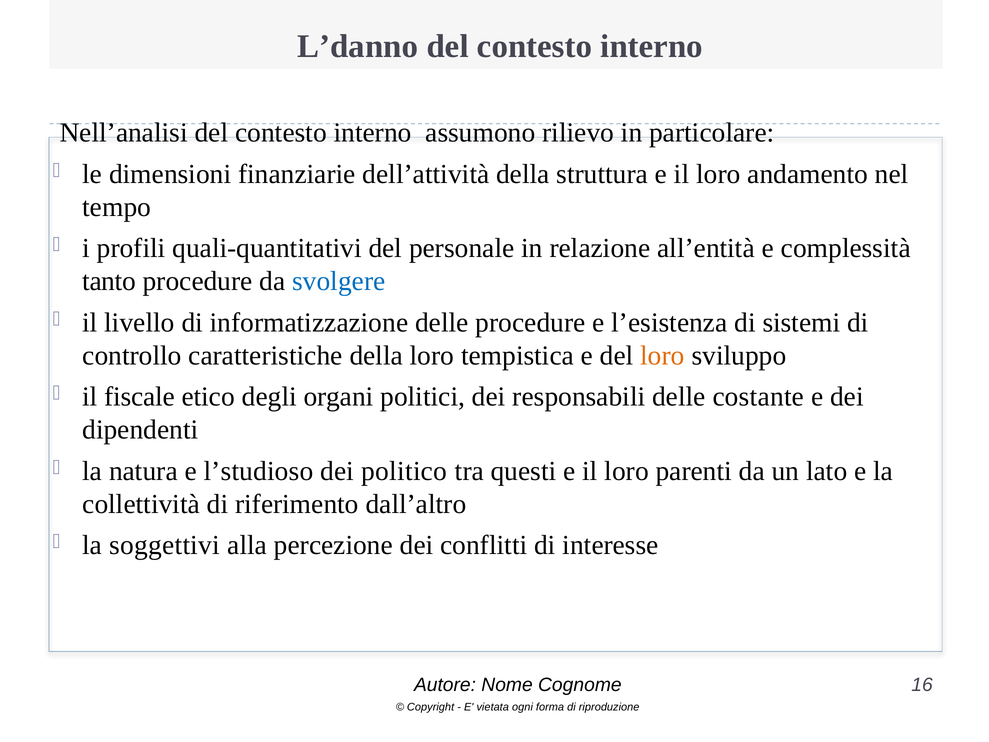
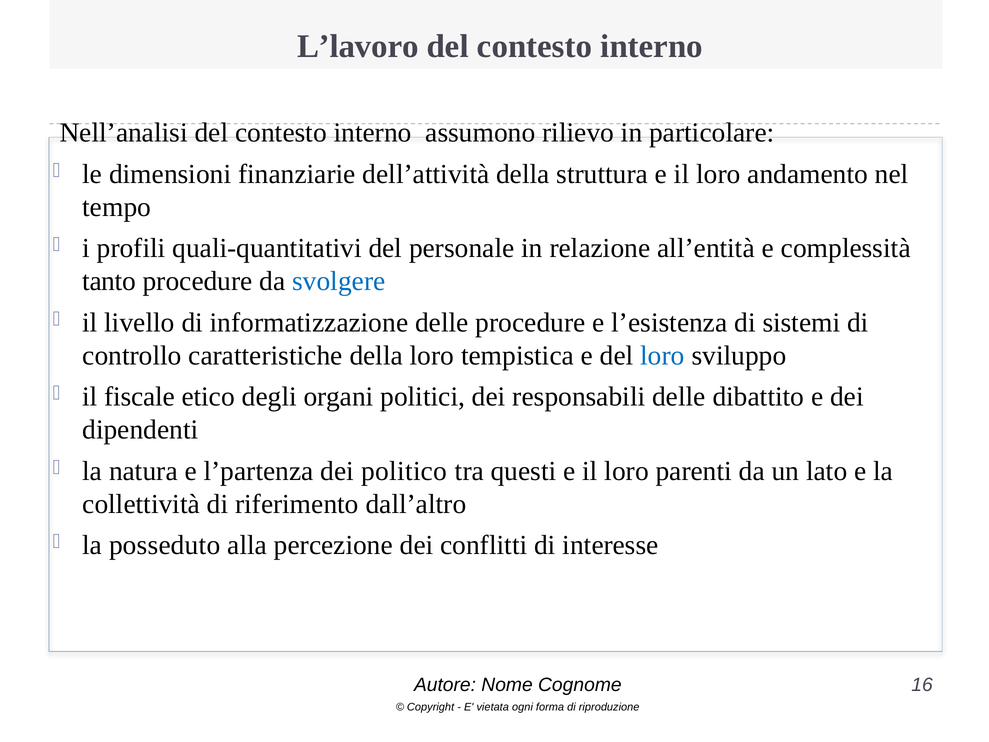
L’danno: L’danno -> L’lavoro
loro at (663, 355) colour: orange -> blue
costante: costante -> dibattito
l’studioso: l’studioso -> l’partenza
soggettivi: soggettivi -> posseduto
